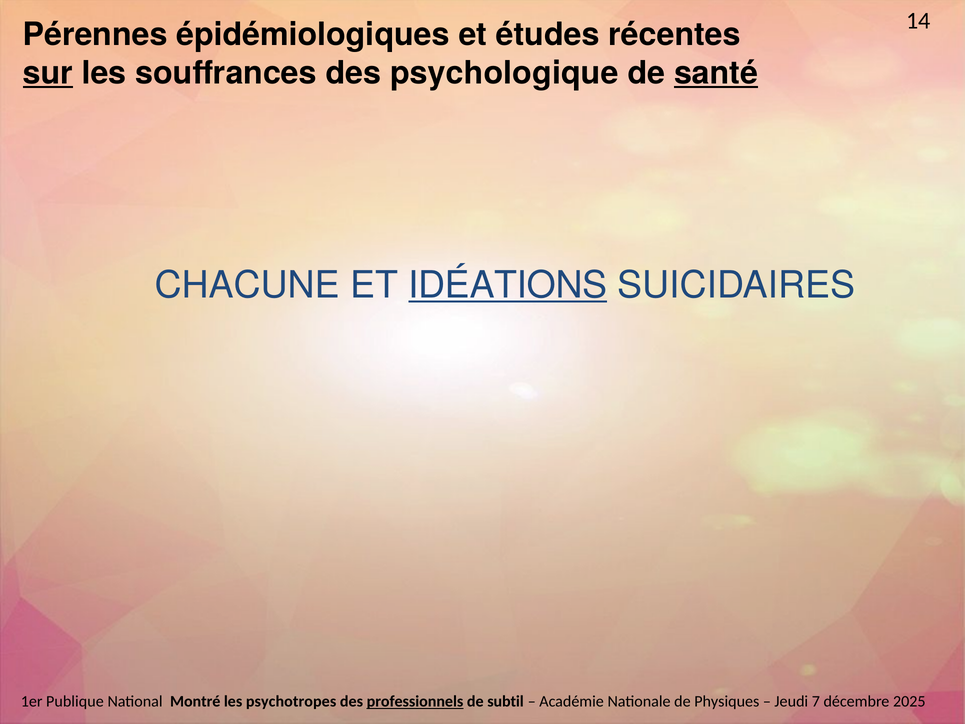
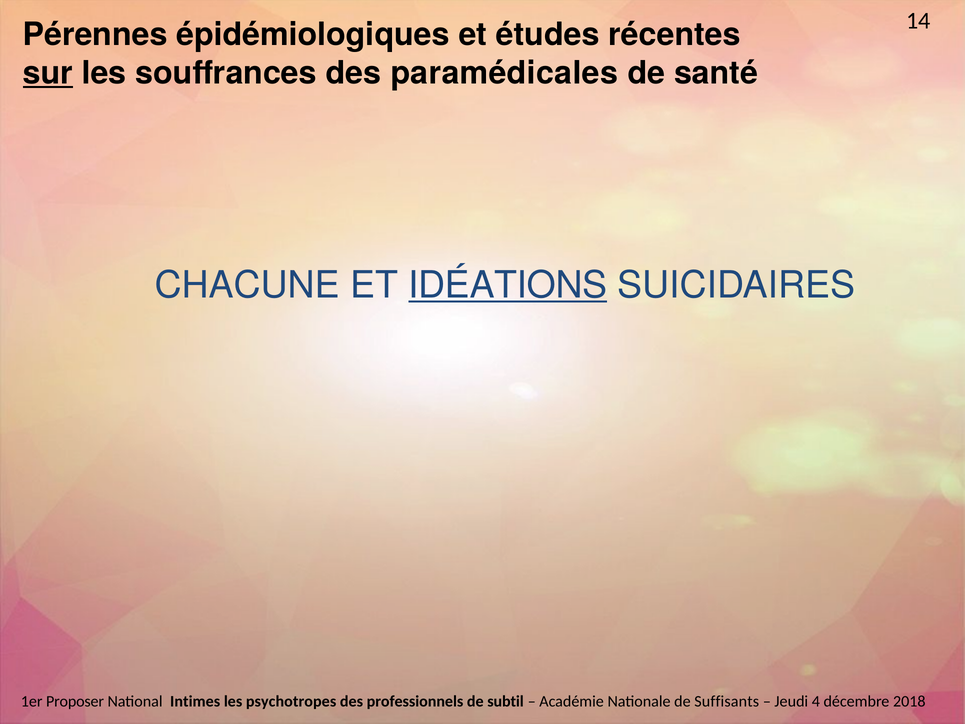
psychologique: psychologique -> paramédicales
santé underline: present -> none
Publique: Publique -> Proposer
Montré: Montré -> Intimes
professionnels underline: present -> none
Physiques: Physiques -> Suffisants
7: 7 -> 4
2025: 2025 -> 2018
